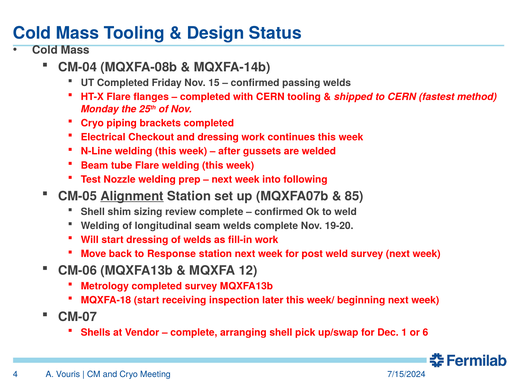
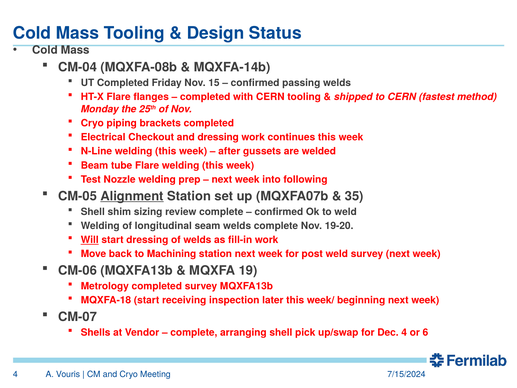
85: 85 -> 35
Will underline: none -> present
Response: Response -> Machining
12: 12 -> 19
Dec 1: 1 -> 4
